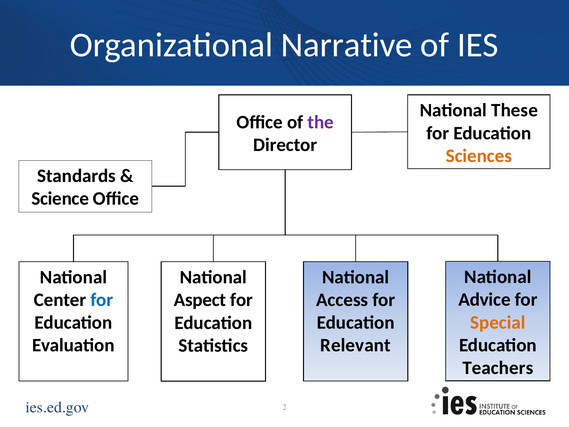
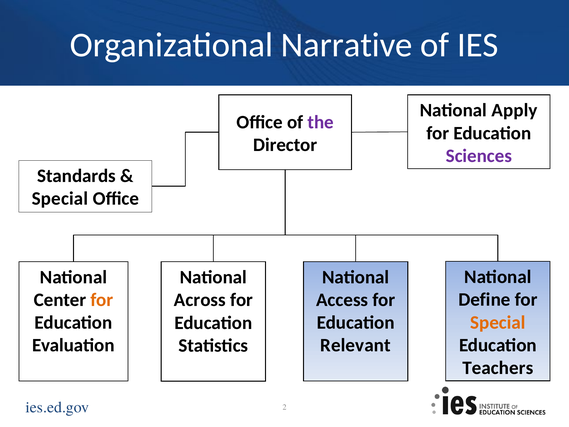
These: These -> Apply
Sciences colour: orange -> purple
Science at (60, 199): Science -> Special
Advice: Advice -> Define
for at (102, 300) colour: blue -> orange
Aspect: Aspect -> Across
